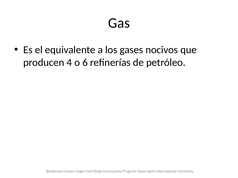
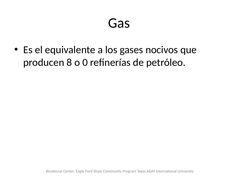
4: 4 -> 8
6: 6 -> 0
